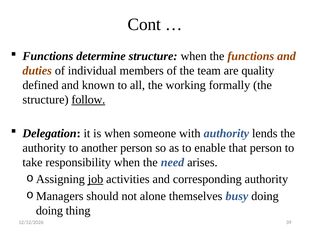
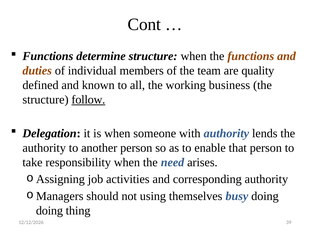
formally: formally -> business
job underline: present -> none
alone: alone -> using
